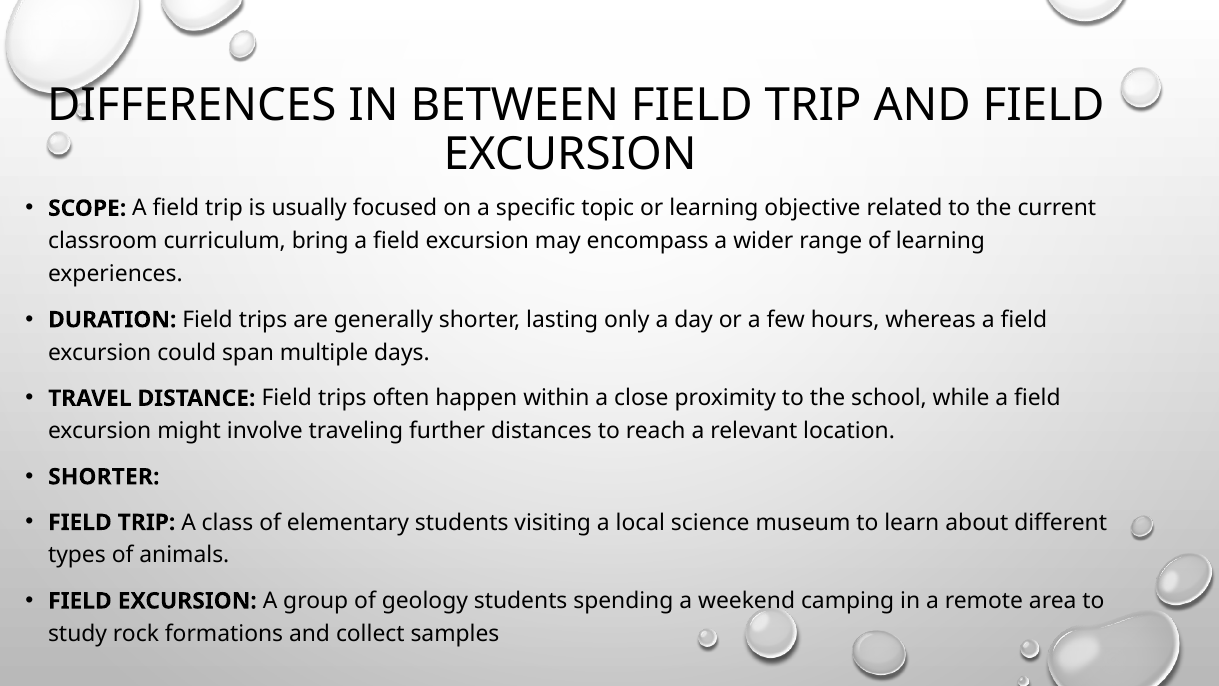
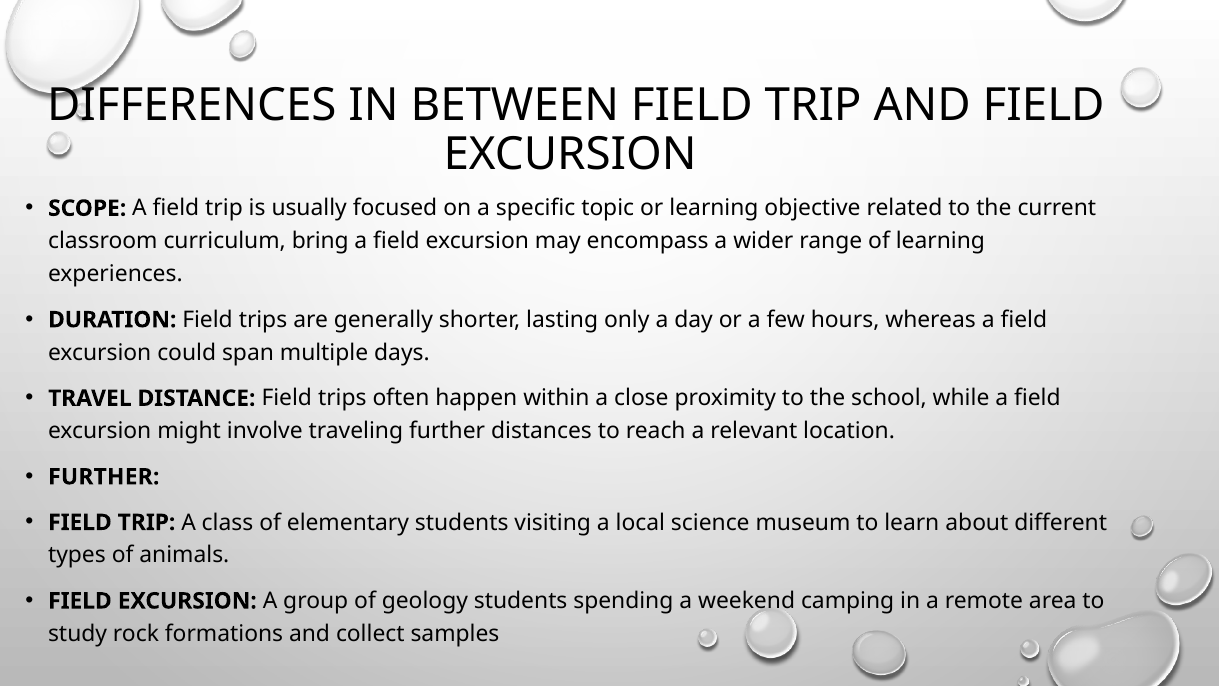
SHORTER at (104, 477): SHORTER -> FURTHER
